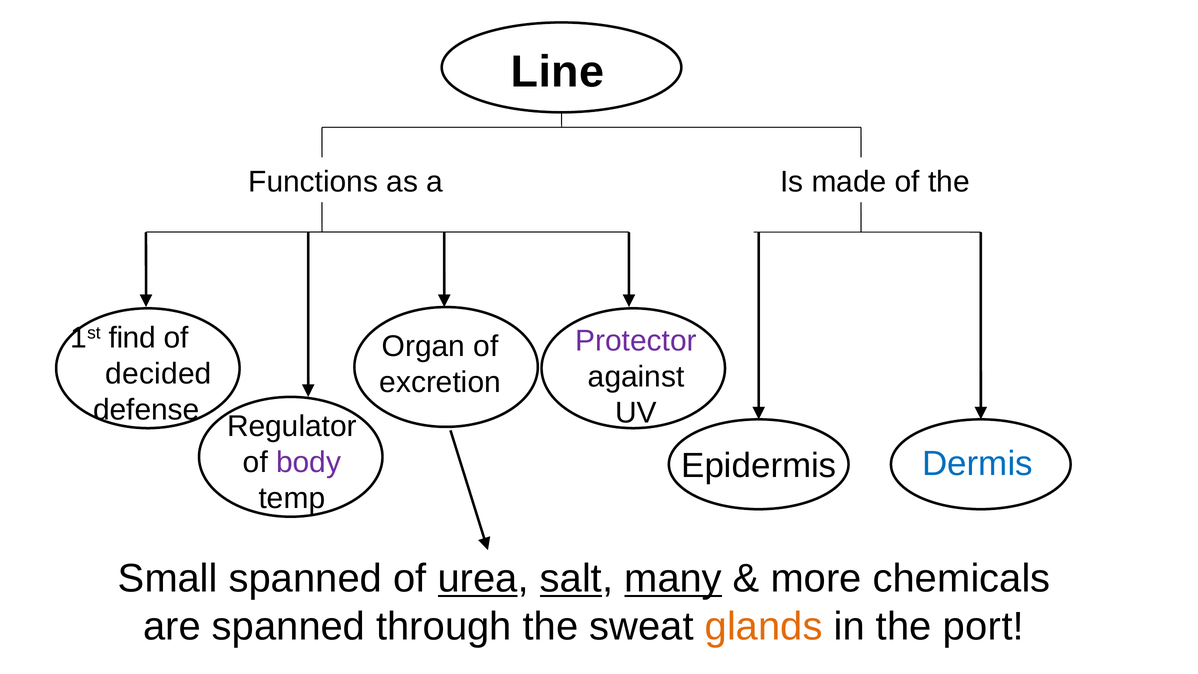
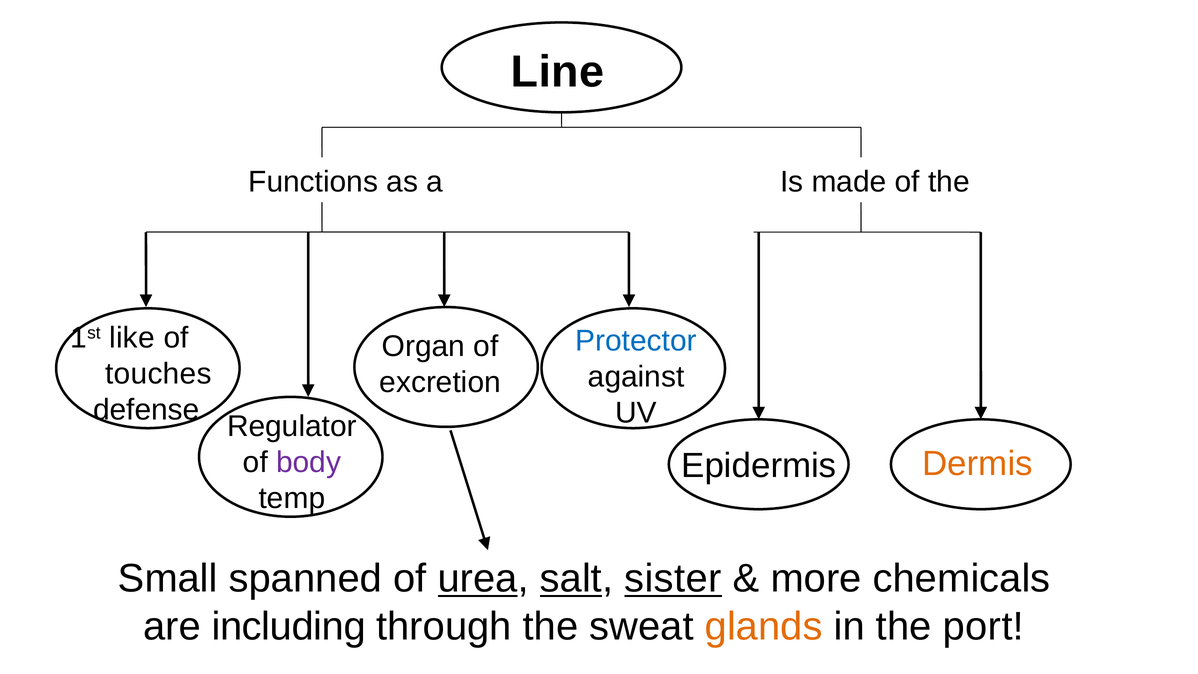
find: find -> like
Protector colour: purple -> blue
decided: decided -> touches
Dermis colour: blue -> orange
many: many -> sister
are spanned: spanned -> including
